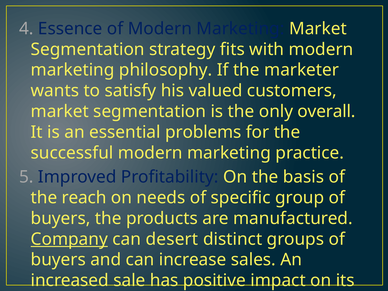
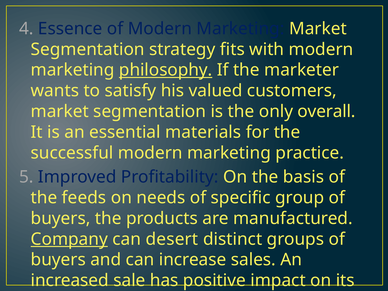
philosophy underline: none -> present
problems: problems -> materials
reach: reach -> feeds
